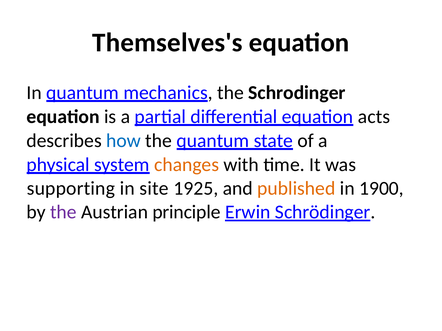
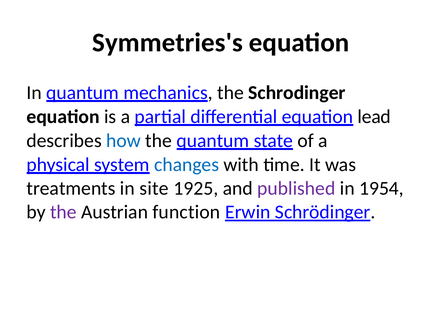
Themselves's: Themselves's -> Symmetries's
acts: acts -> lead
changes colour: orange -> blue
supporting: supporting -> treatments
published colour: orange -> purple
1900: 1900 -> 1954
principle: principle -> function
